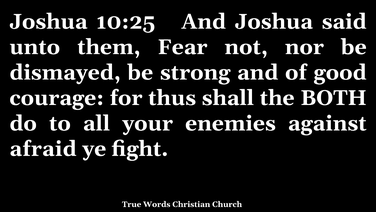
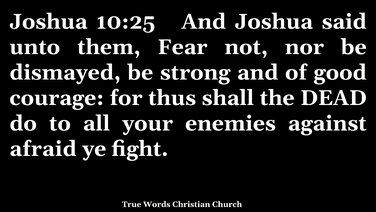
BOTH: BOTH -> DEAD
